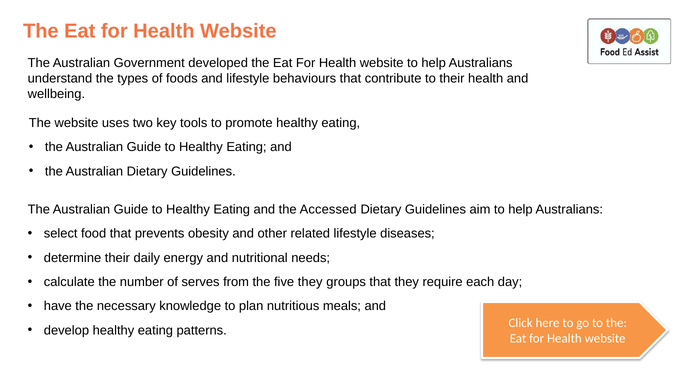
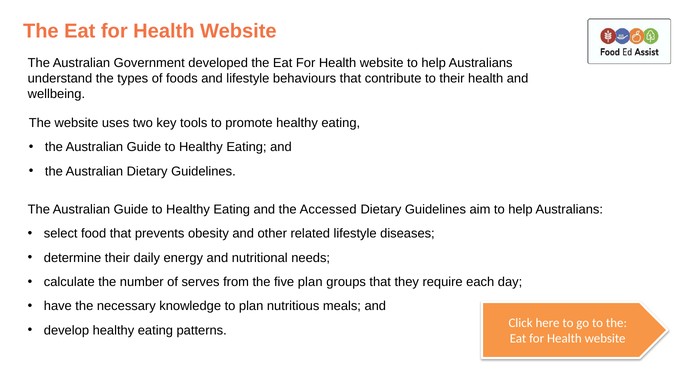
five they: they -> plan
